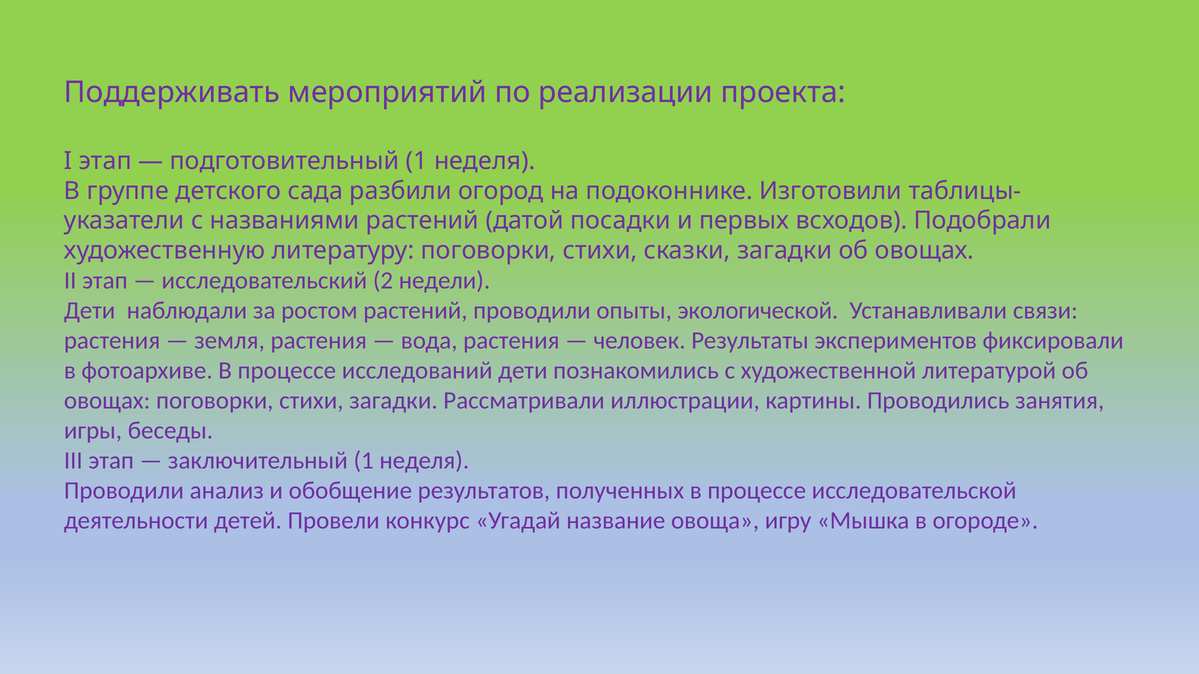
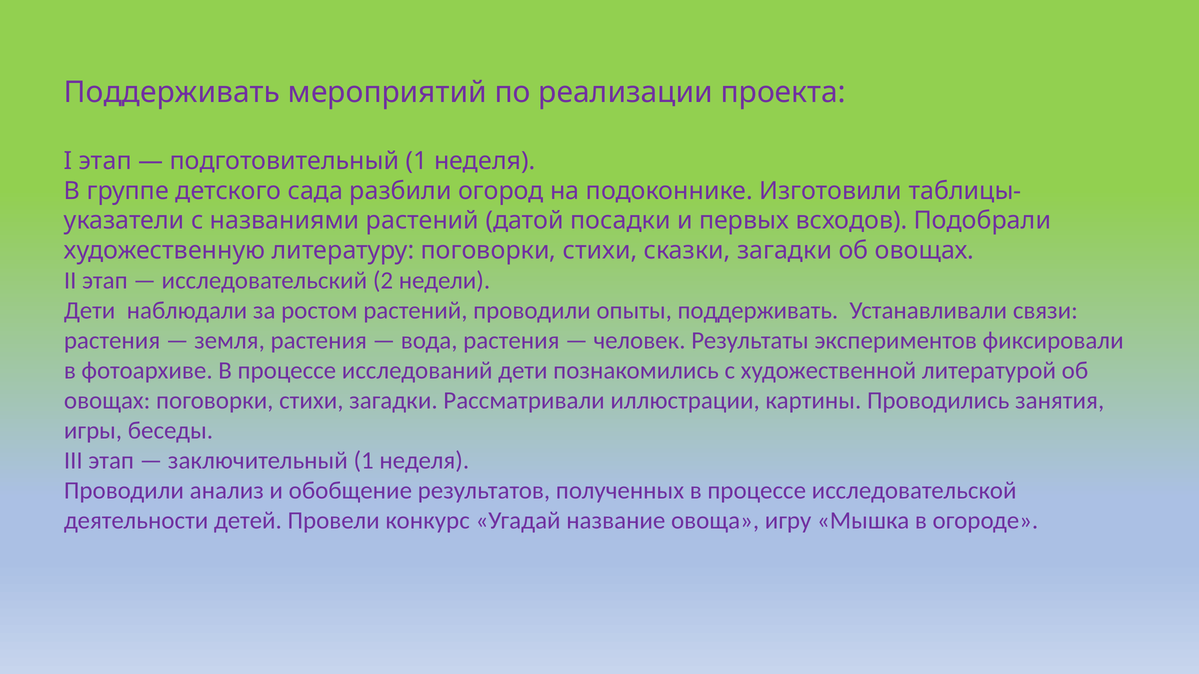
опыты экологической: экологической -> поддерживать
